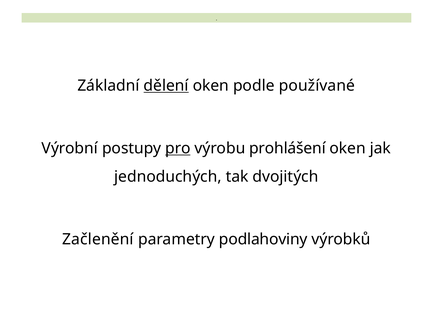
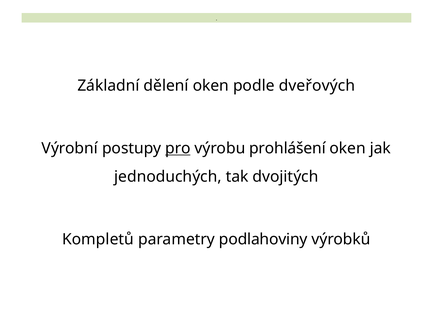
dělení underline: present -> none
používané: používané -> dveřových
Začlenění: Začlenění -> Kompletů
